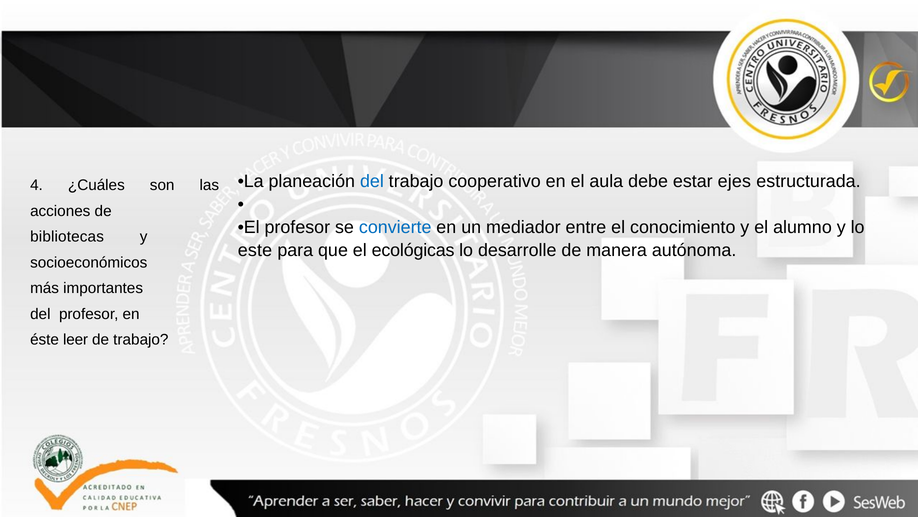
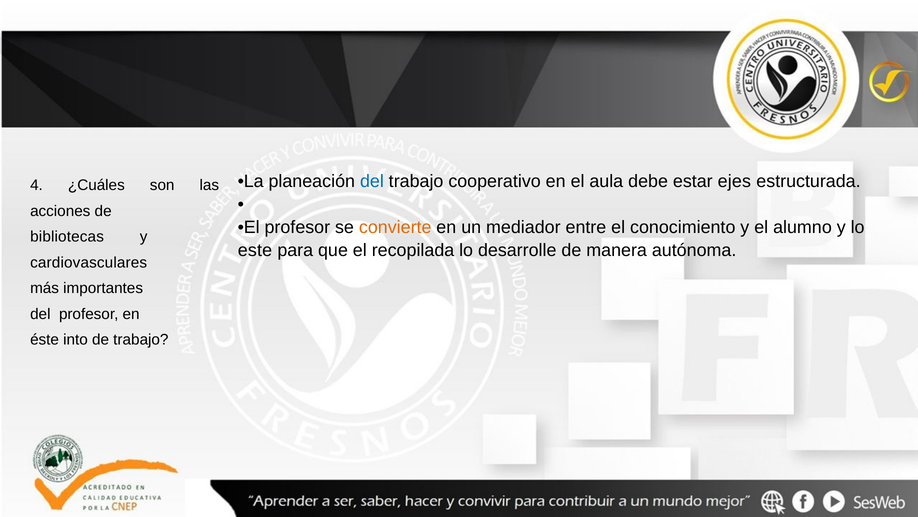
convierte colour: blue -> orange
ecológicas: ecológicas -> recopilada
socioeconómicos: socioeconómicos -> cardiovasculares
leer: leer -> into
